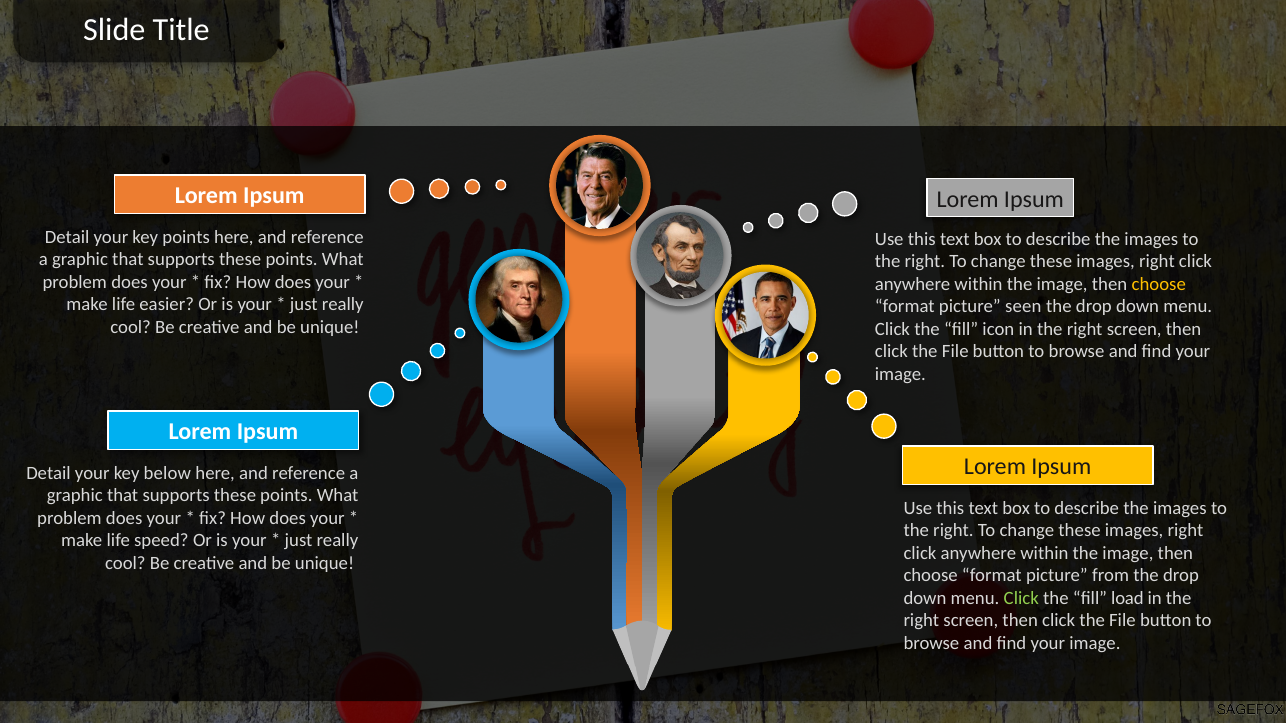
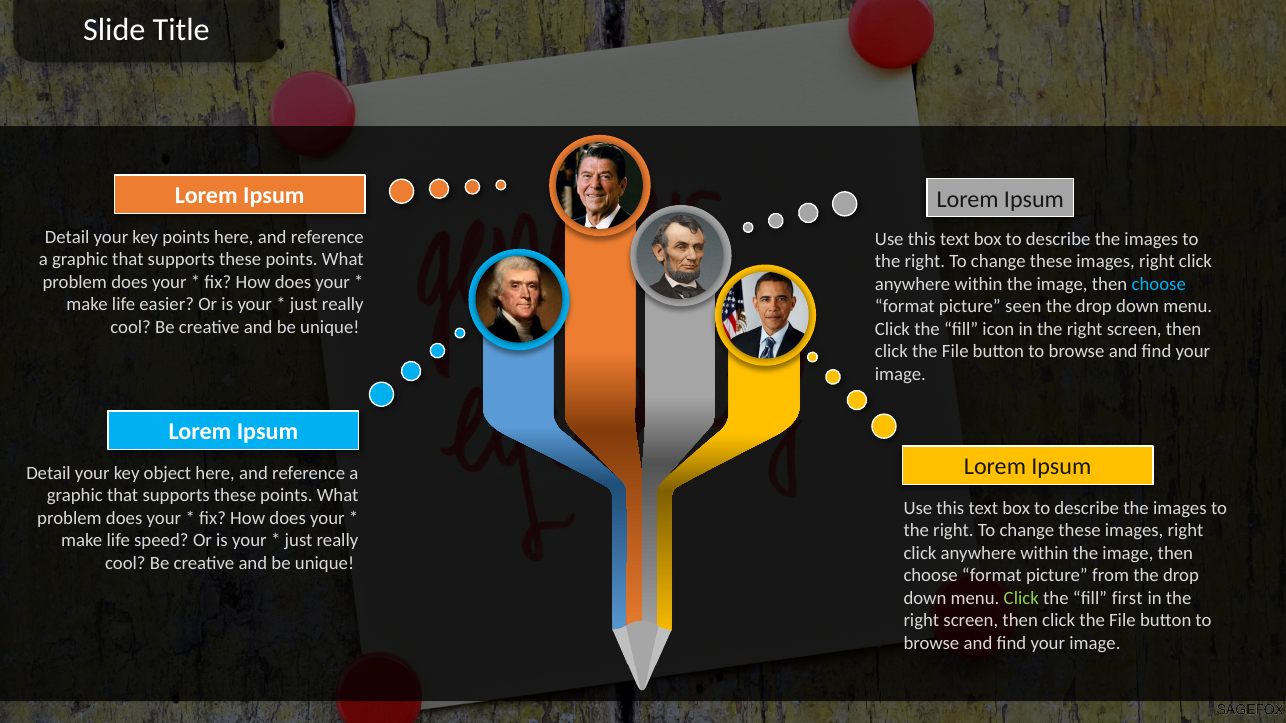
choose at (1159, 284) colour: yellow -> light blue
below: below -> object
load: load -> first
